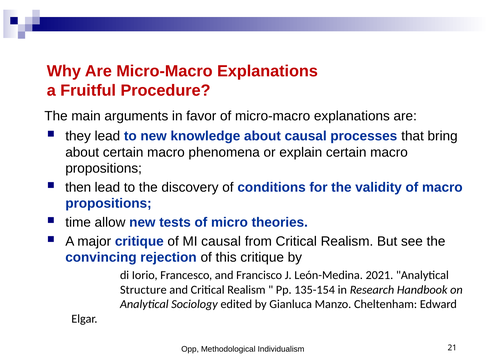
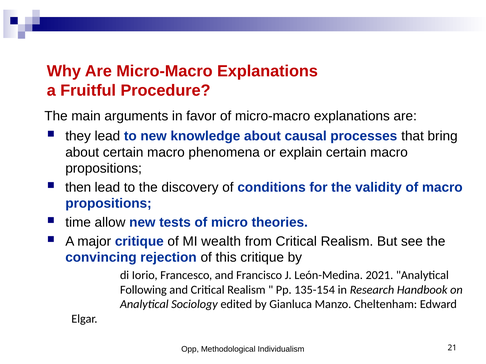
MI causal: causal -> wealth
Structure: Structure -> Following
